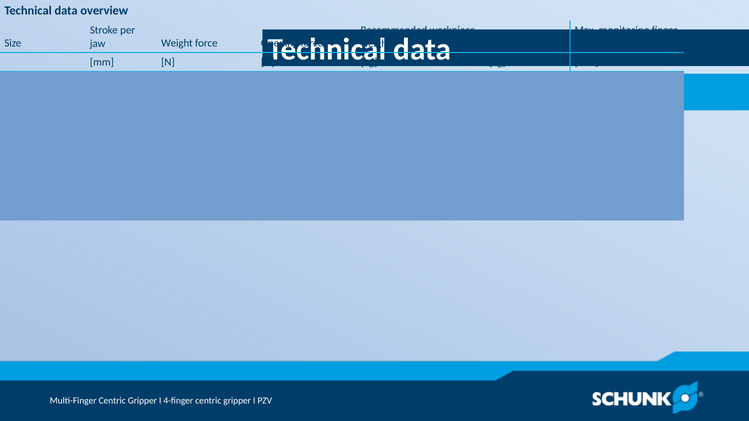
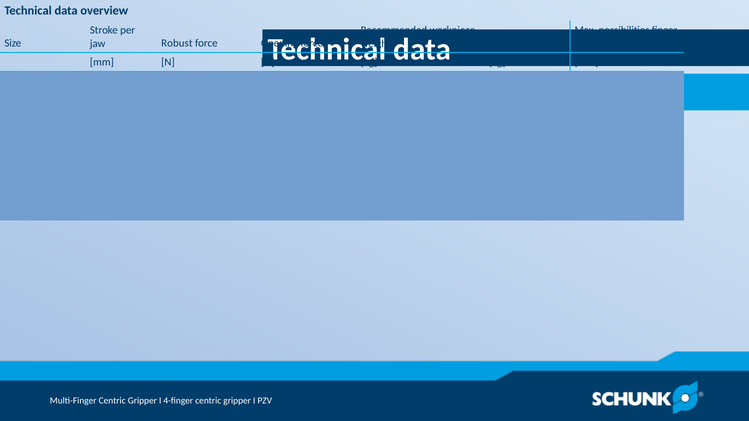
monitoring: monitoring -> possibilities
jaw Weight: Weight -> Robust
